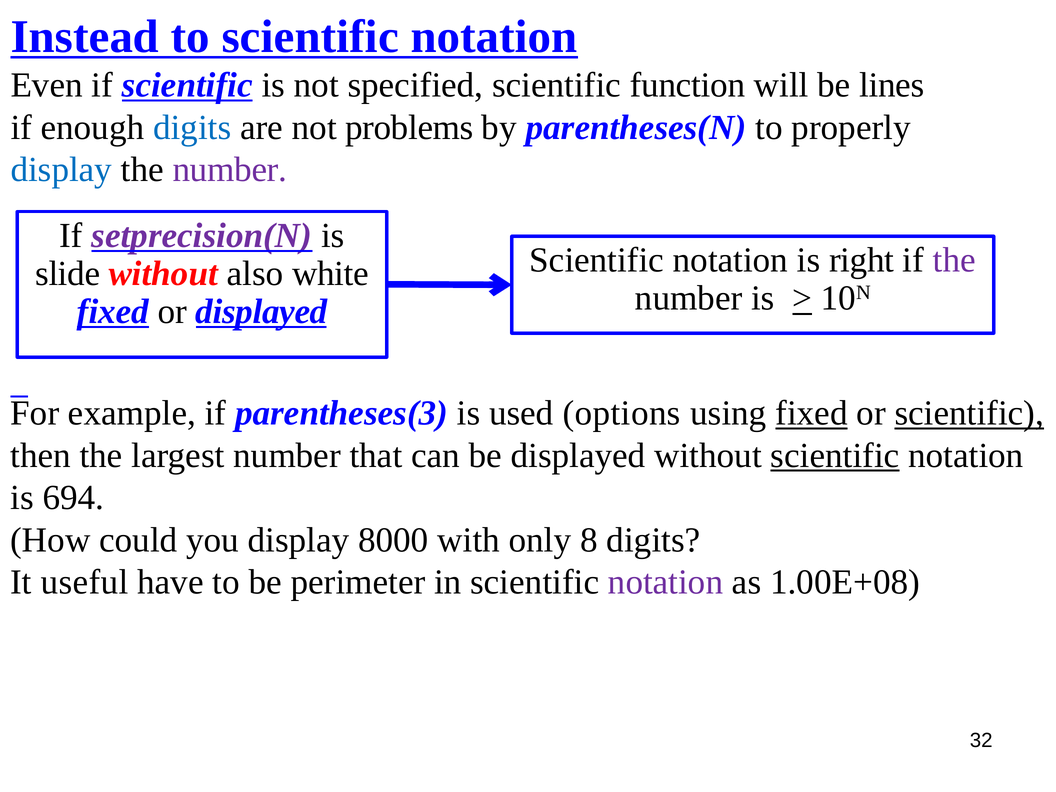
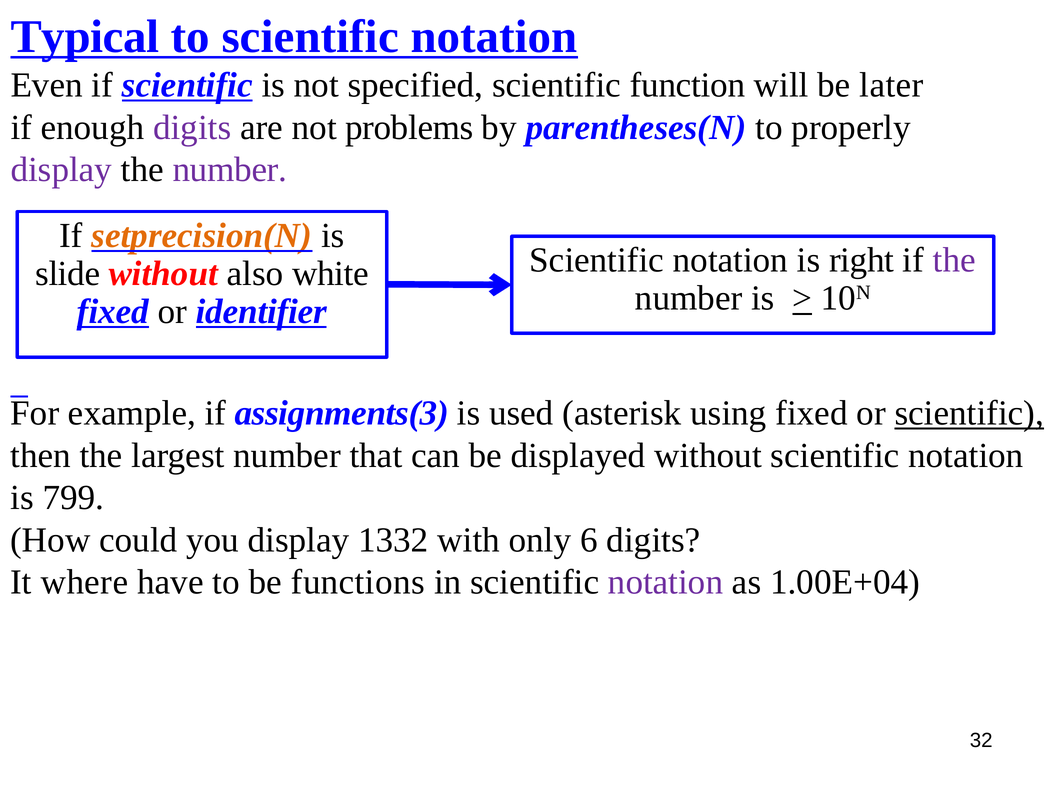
Instead: Instead -> Typical
lines: lines -> later
digits at (192, 127) colour: blue -> purple
display at (61, 170) colour: blue -> purple
setprecision(N colour: purple -> orange
or displayed: displayed -> identifier
parentheses(3: parentheses(3 -> assignments(3
options: options -> asterisk
fixed at (812, 413) underline: present -> none
scientific at (835, 455) underline: present -> none
694: 694 -> 799
8000: 8000 -> 1332
8: 8 -> 6
useful: useful -> where
perimeter: perimeter -> functions
1.00E+08: 1.00E+08 -> 1.00E+04
